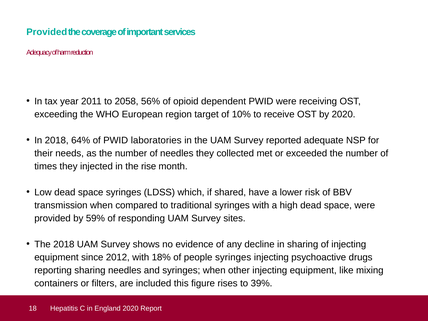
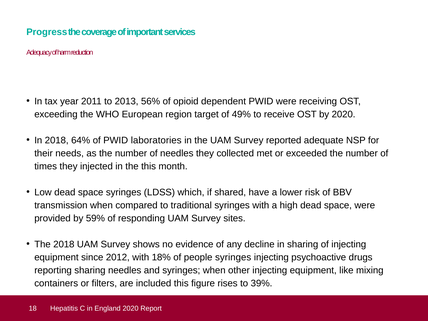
Provided at (47, 32): Provided -> Progress
2058: 2058 -> 2013
10%: 10% -> 49%
the rise: rise -> this
